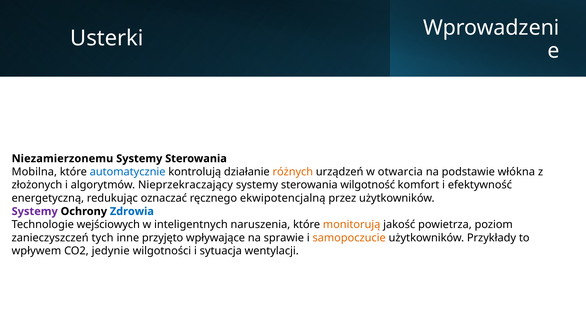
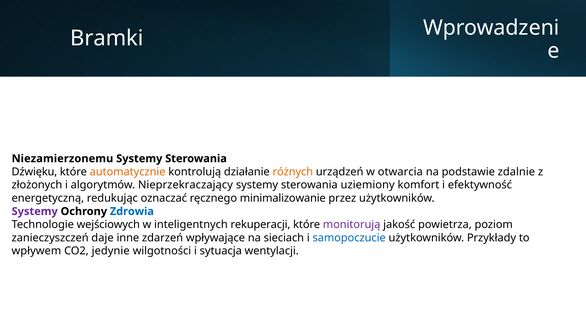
Usterki: Usterki -> Bramki
Mobilna: Mobilna -> Dźwięku
automatycznie colour: blue -> orange
włókna: włókna -> zdalnie
wilgotność: wilgotność -> uziemiony
ekwipotencjalną: ekwipotencjalną -> minimalizowanie
naruszenia: naruszenia -> rekuperacji
monitorują colour: orange -> purple
tych: tych -> daje
przyjęto: przyjęto -> zdarzeń
sprawie: sprawie -> sieciach
samopoczucie colour: orange -> blue
